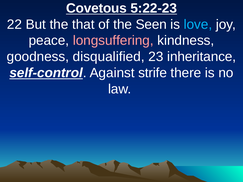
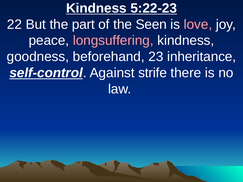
Covetous at (96, 8): Covetous -> Kindness
that: that -> part
love colour: light blue -> pink
disqualified: disqualified -> beforehand
